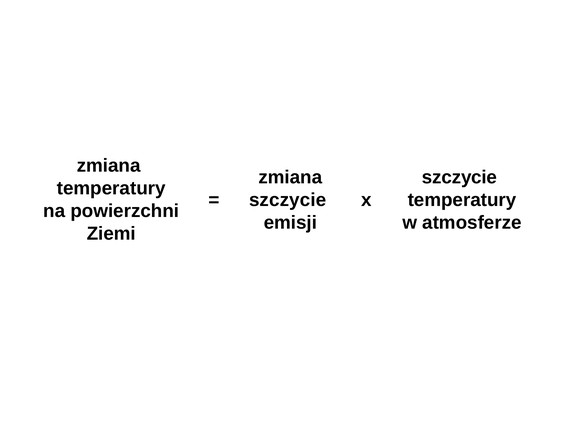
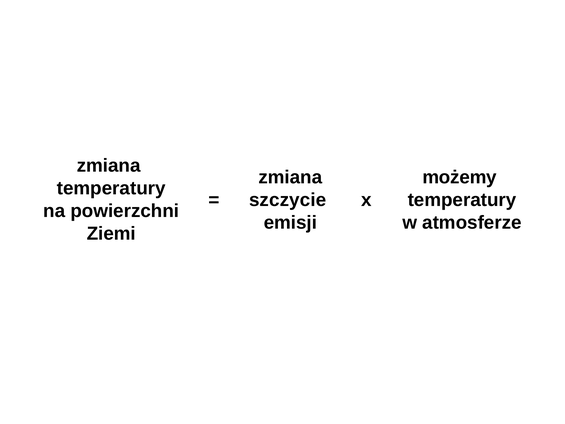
szczycie at (460, 177): szczycie -> możemy
